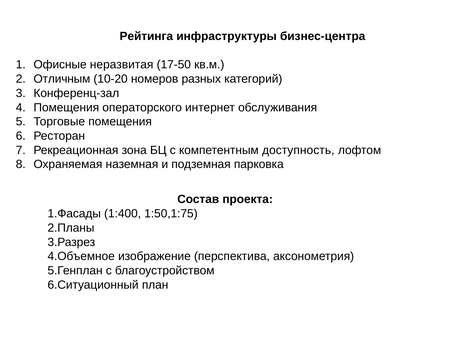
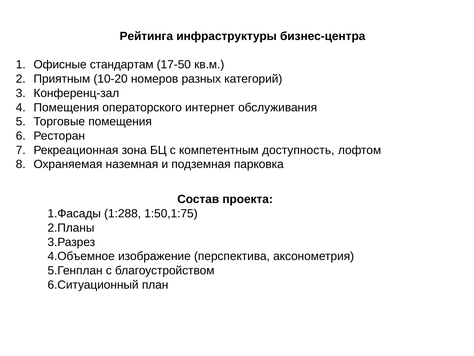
неразвитая: неразвитая -> стандартам
Отличным: Отличным -> Приятным
1:400: 1:400 -> 1:288
